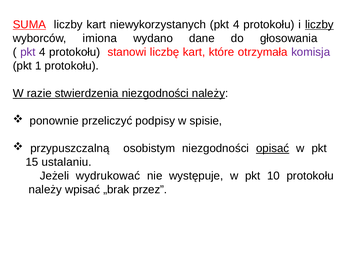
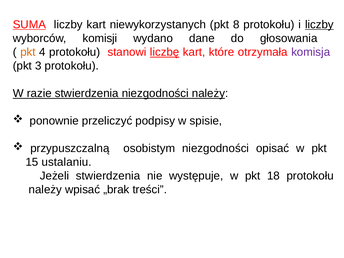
niewykorzystanych pkt 4: 4 -> 8
imiona: imiona -> komisji
pkt at (28, 52) colour: purple -> orange
liczbę underline: none -> present
1: 1 -> 3
opisać underline: present -> none
Jeżeli wydrukować: wydrukować -> stwierdzenia
10: 10 -> 18
przez: przez -> treści
